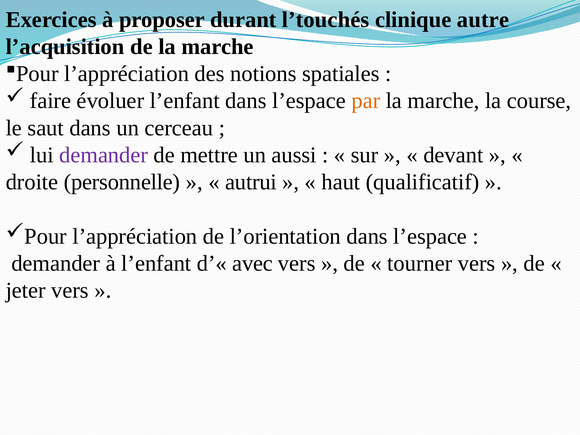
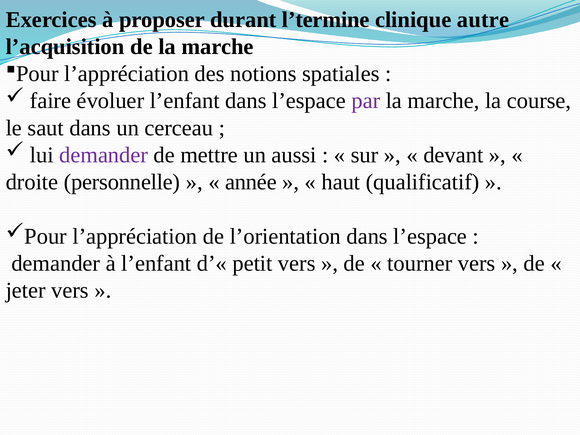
l’touchés: l’touchés -> l’termine
par colour: orange -> purple
autrui: autrui -> année
avec: avec -> petit
